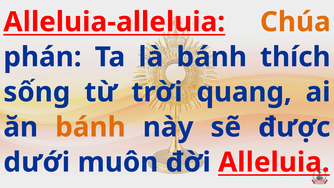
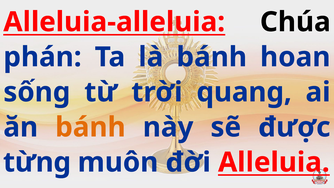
Chúa colour: orange -> black
thích: thích -> hoan
dưới: dưới -> từng
